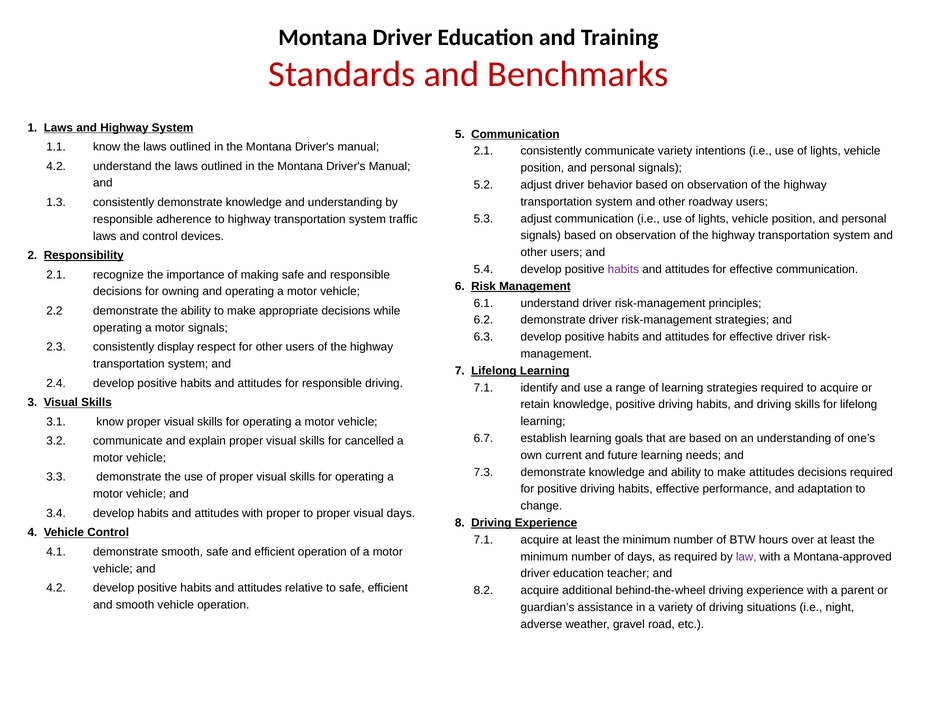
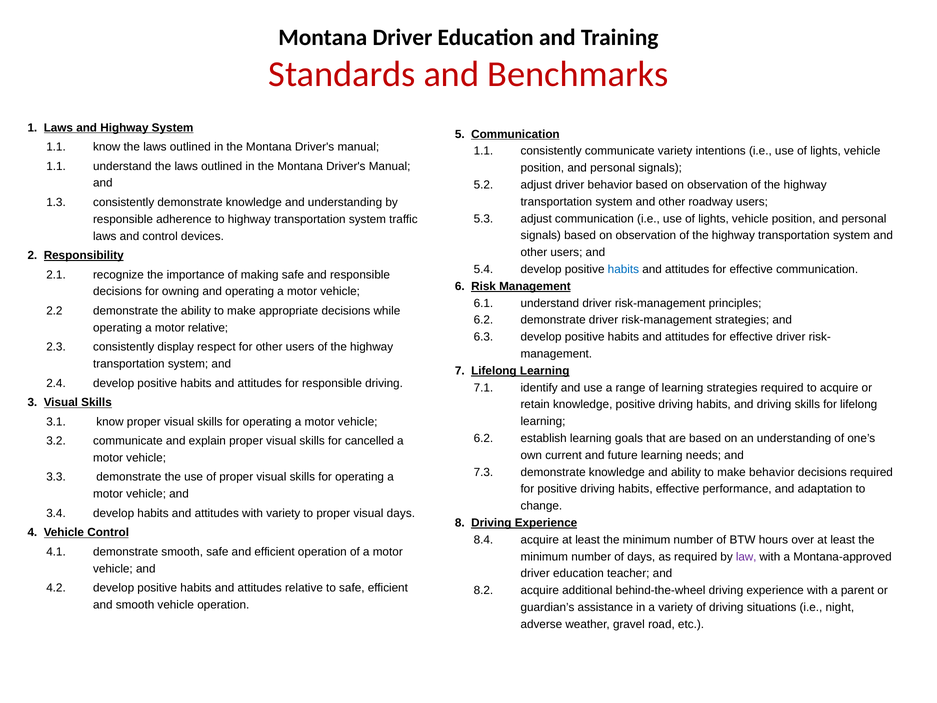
2.1 at (483, 151): 2.1 -> 1.1
4.2 at (56, 166): 4.2 -> 1.1
habits at (623, 269) colour: purple -> blue
motor signals: signals -> relative
6.7 at (483, 438): 6.7 -> 6.2
make attitudes: attitudes -> behavior
with proper: proper -> variety
7.1 at (483, 540): 7.1 -> 8.4
